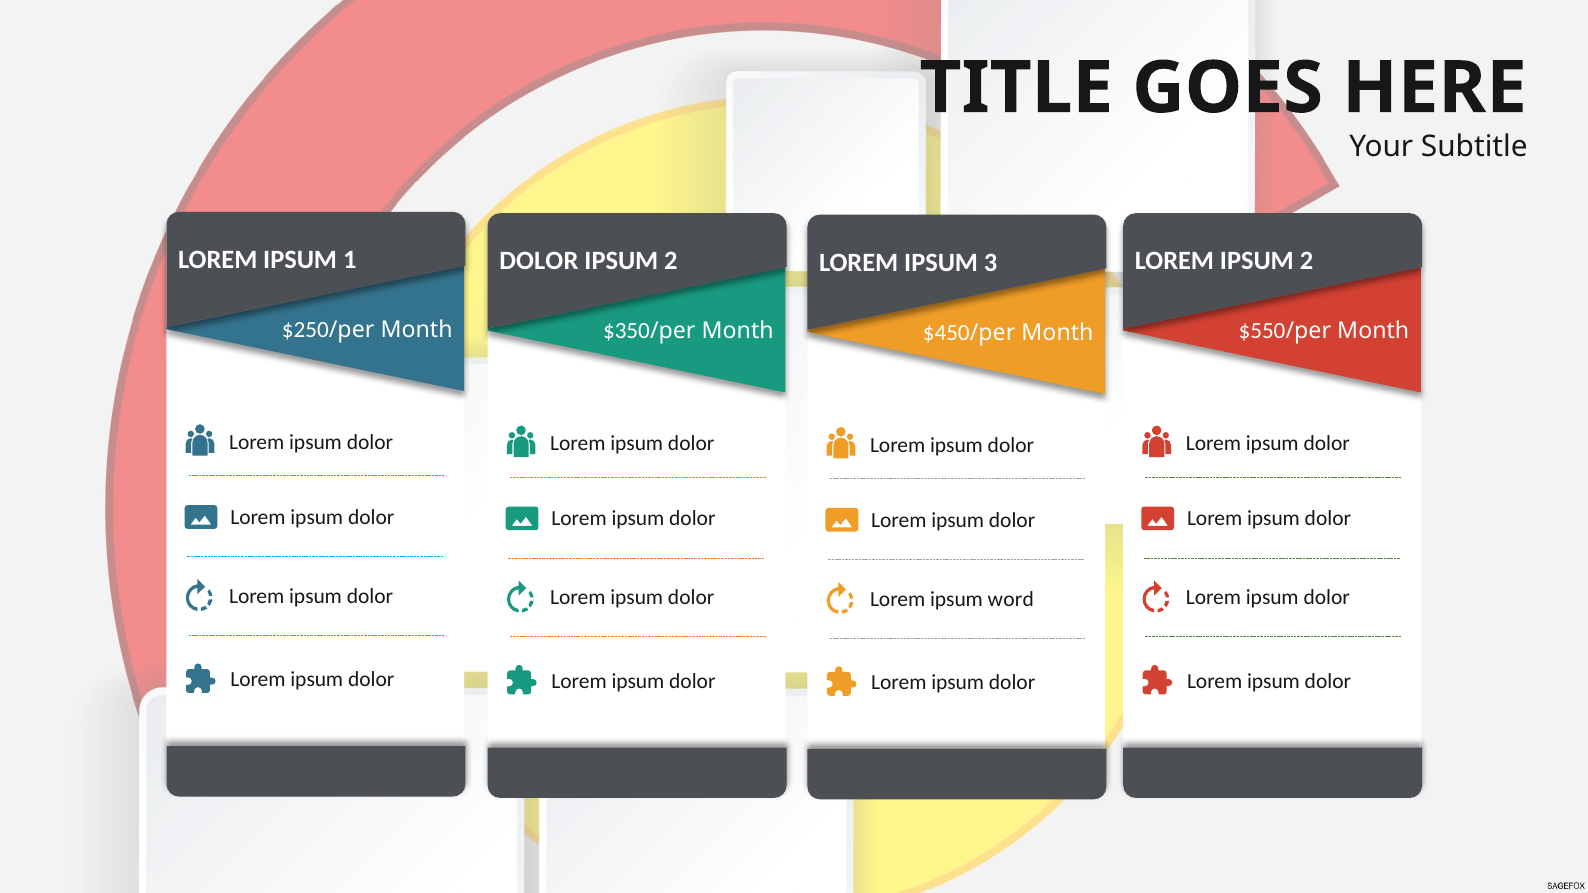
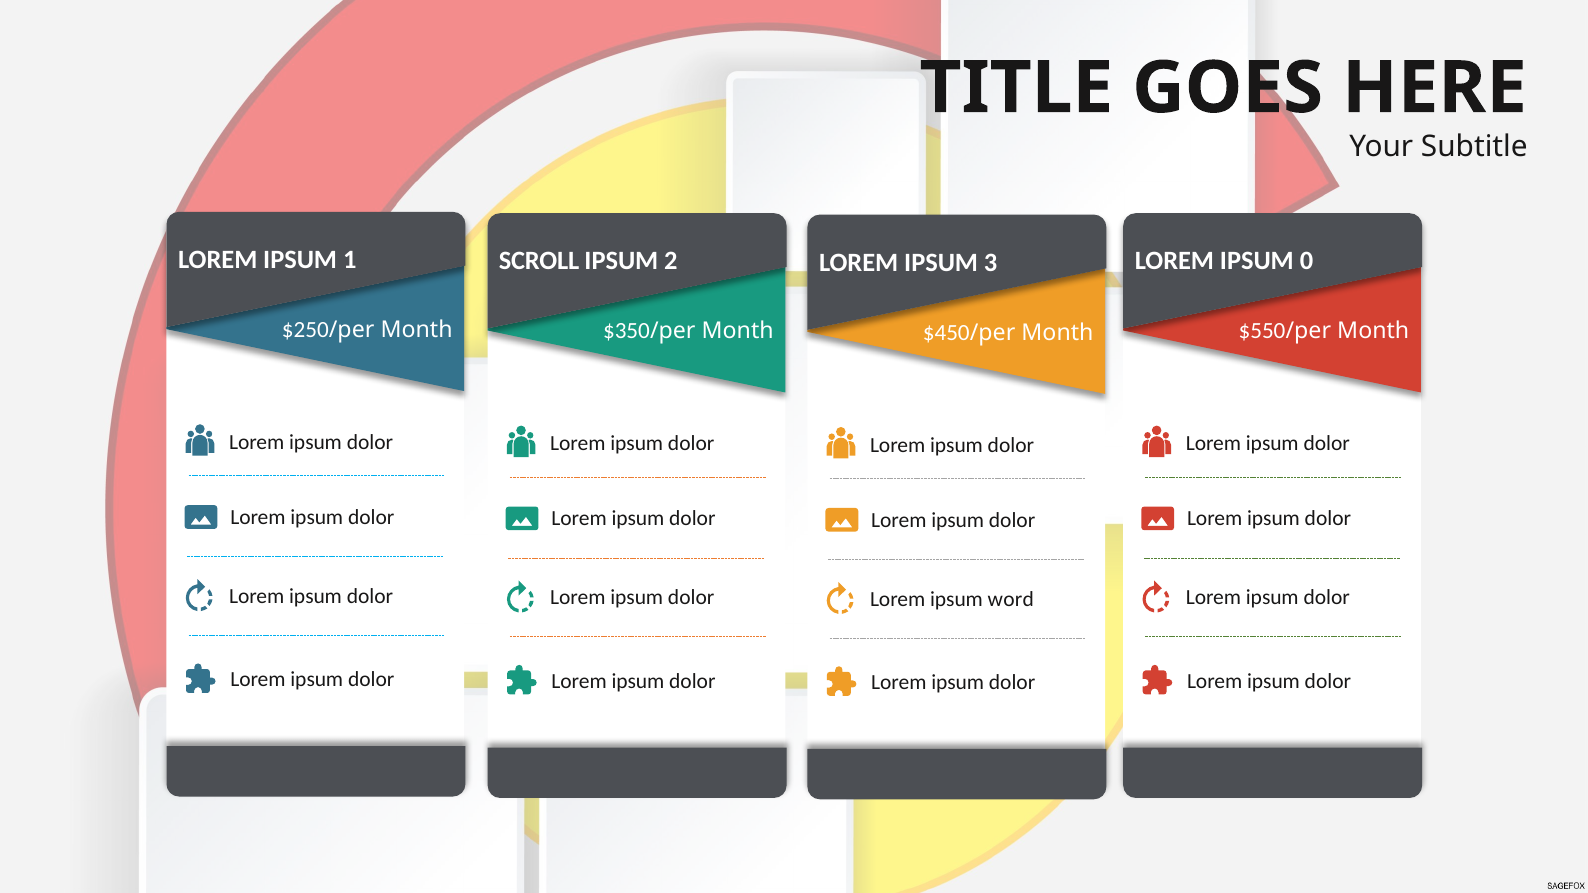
DOLOR at (539, 261): DOLOR -> SCROLL
LOREM IPSUM 2: 2 -> 0
